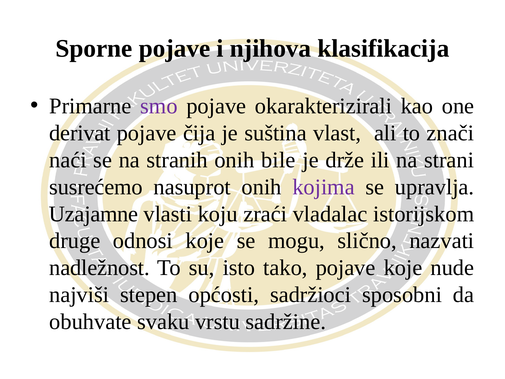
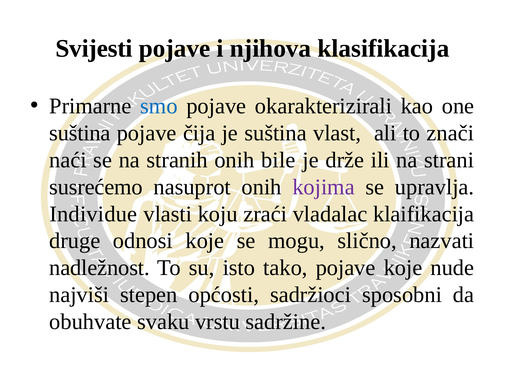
Sporne: Sporne -> Svijesti
smo colour: purple -> blue
derivat at (80, 133): derivat -> suština
Uzajamne: Uzajamne -> Individue
istorijskom: istorijskom -> klaifikacija
